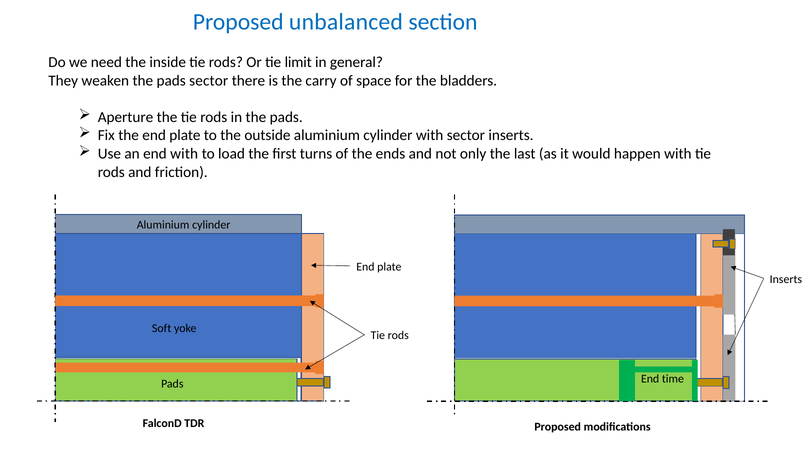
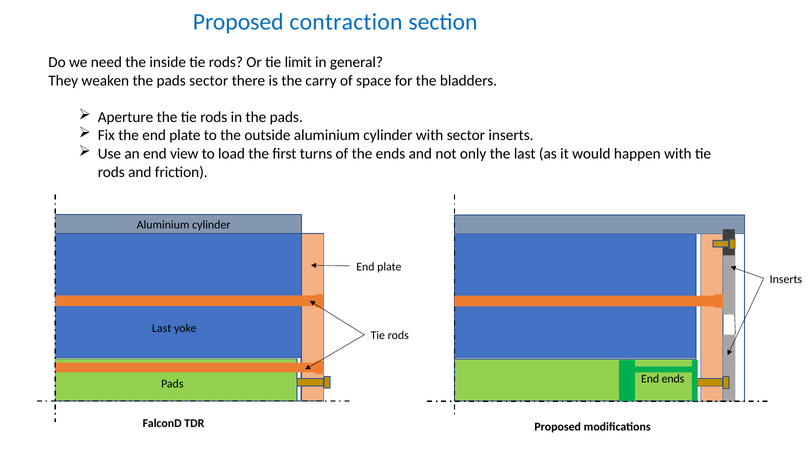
unbalanced: unbalanced -> contraction
end with: with -> view
Soft at (162, 328): Soft -> Last
End time: time -> ends
